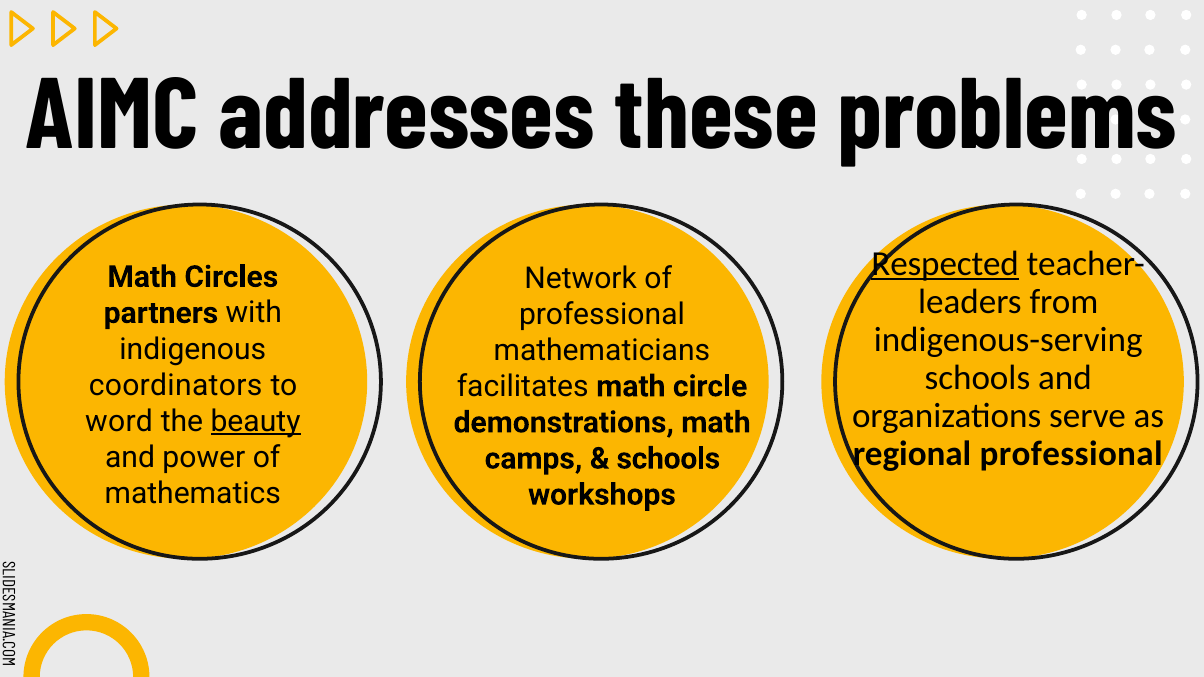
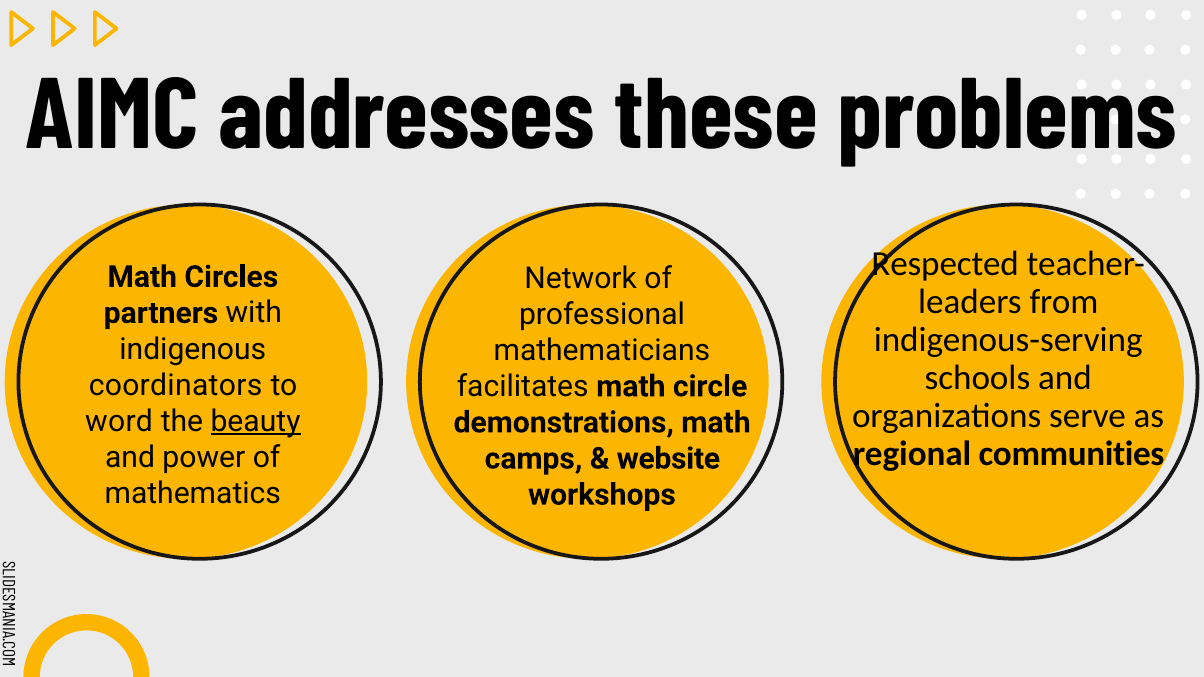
Respected underline: present -> none
regional professional: professional -> communities
schools at (668, 459): schools -> website
